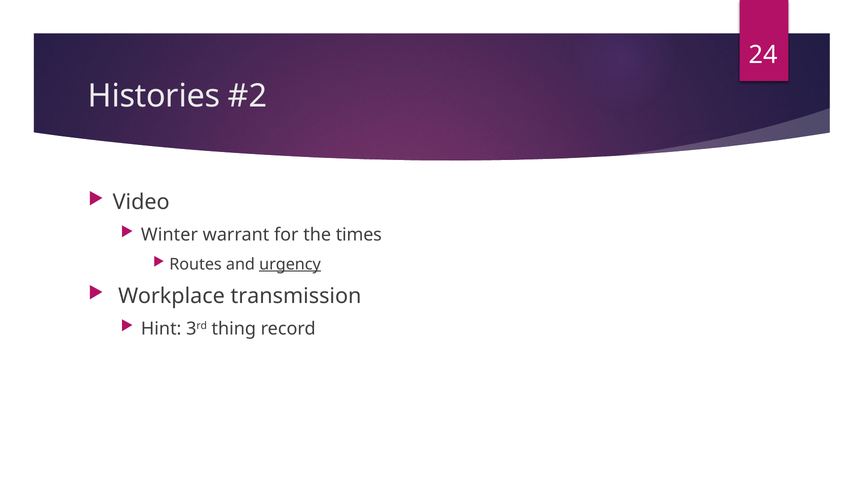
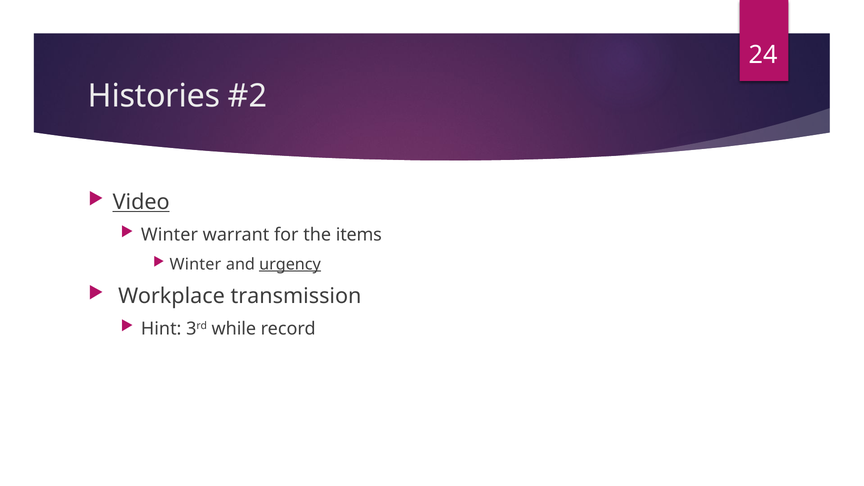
Video underline: none -> present
times: times -> items
Routes at (196, 264): Routes -> Winter
thing: thing -> while
